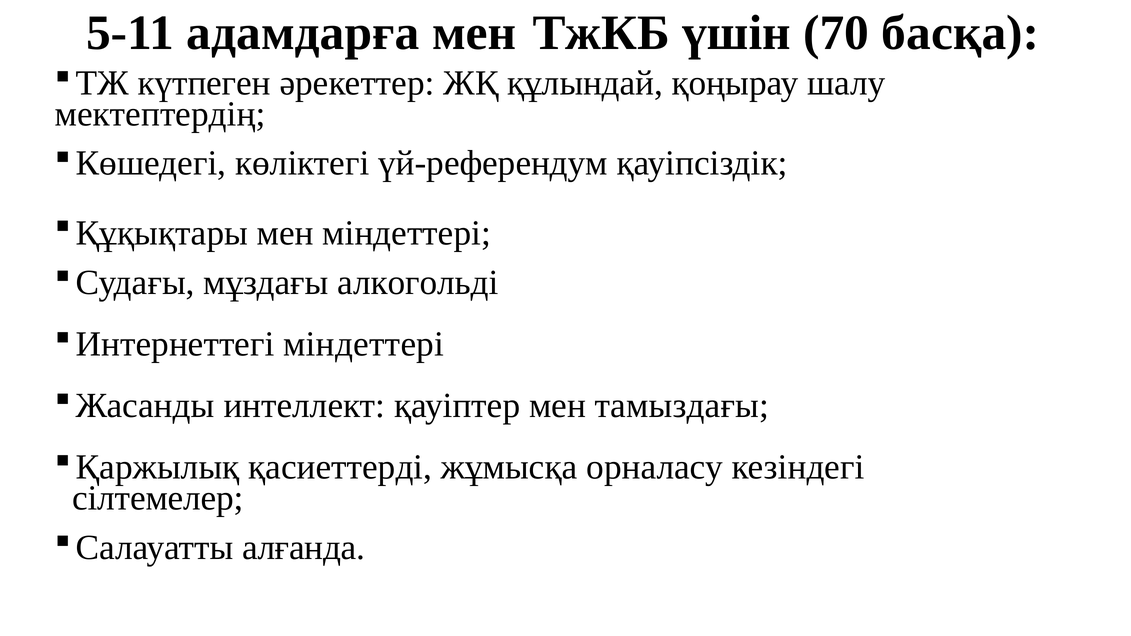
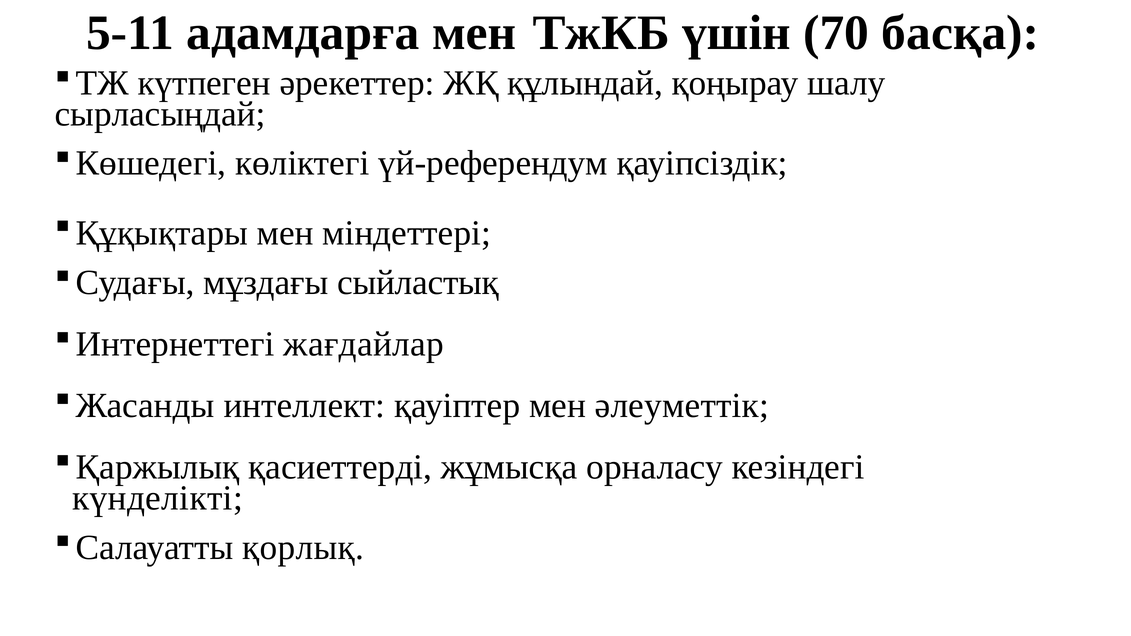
мектептердің: мектептердің -> сырласыңдай
алкогольдi: алкогольдi -> сыйластық
мiндеттерi: мiндеттерi -> жағдайлар
тамыздағы: тамыздағы -> әлеуметтік
сілтемелер: сілтемелер -> күнделікті
алғанда: алғанда -> қорлық
